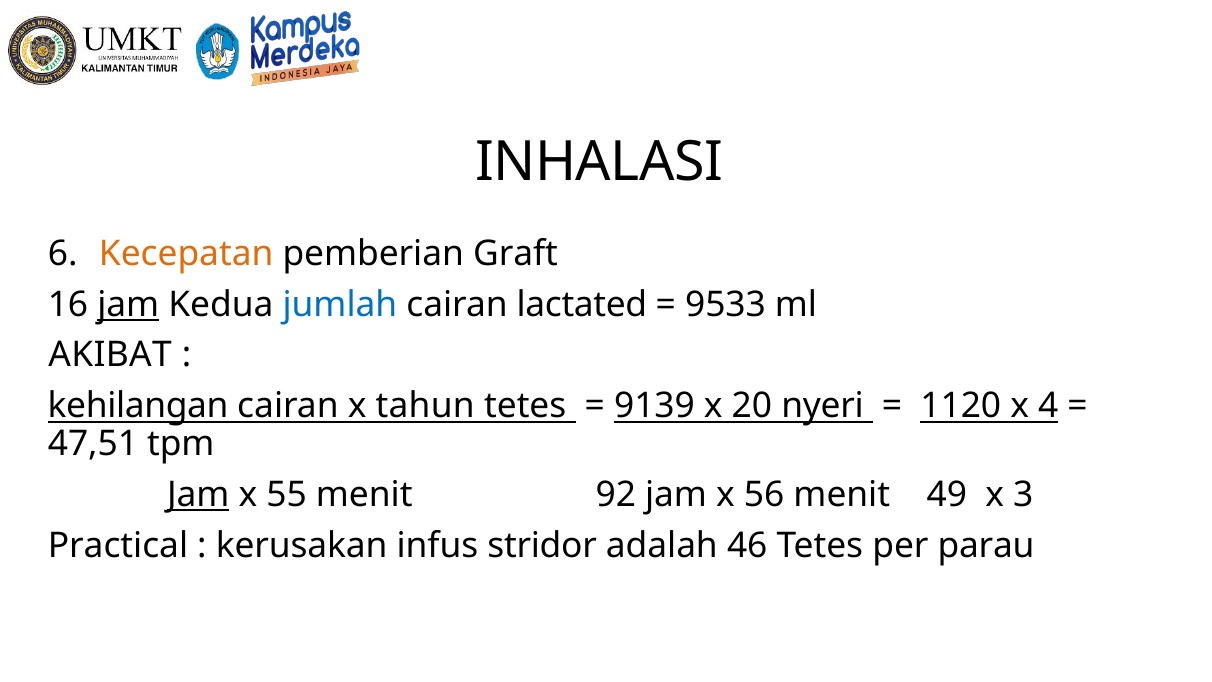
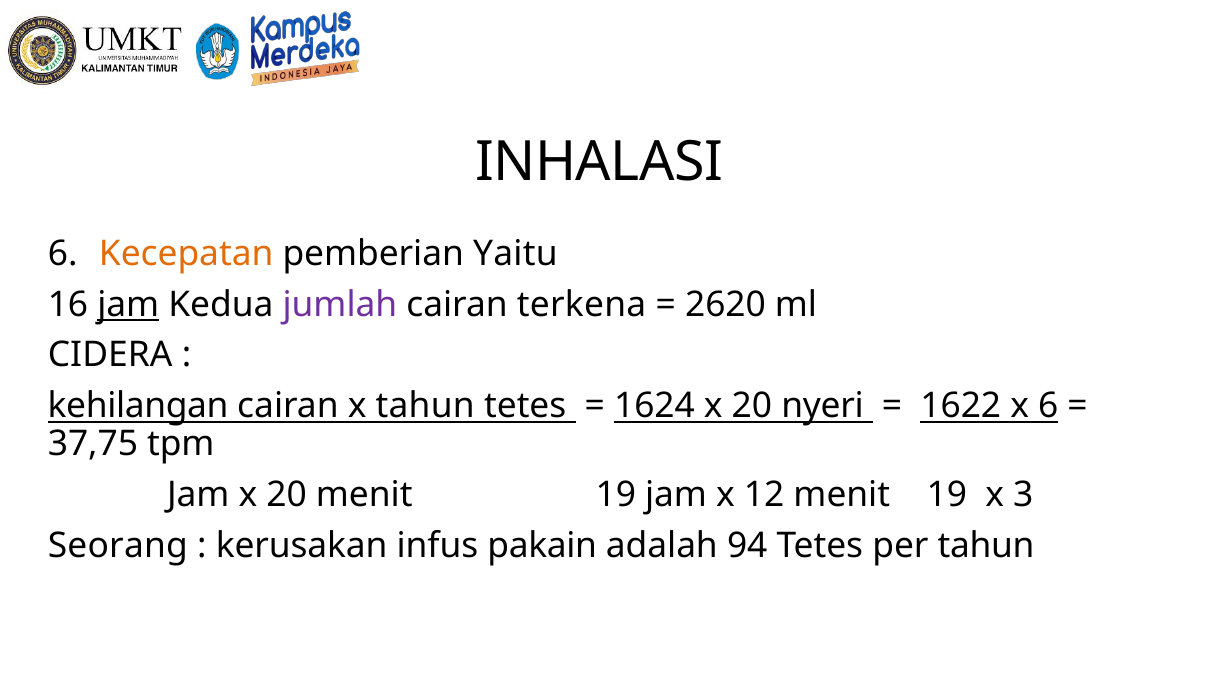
Graft: Graft -> Yaitu
jumlah colour: blue -> purple
lactated: lactated -> terkena
9533: 9533 -> 2620
AKIBAT: AKIBAT -> CIDERA
9139: 9139 -> 1624
1120: 1120 -> 1622
x 4: 4 -> 6
47,51: 47,51 -> 37,75
Jam at (198, 495) underline: present -> none
55 at (287, 495): 55 -> 20
92 at (616, 495): 92 -> 19
56: 56 -> 12
49 at (947, 495): 49 -> 19
Practical: Practical -> Seorang
stridor: stridor -> pakain
46: 46 -> 94
per parau: parau -> tahun
